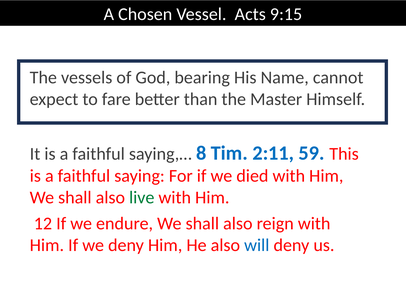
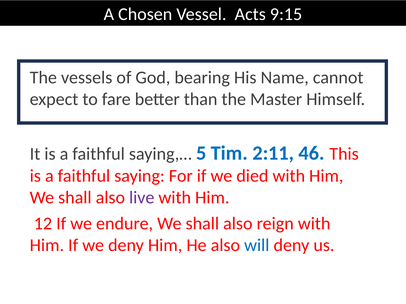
8: 8 -> 5
59: 59 -> 46
live colour: green -> purple
